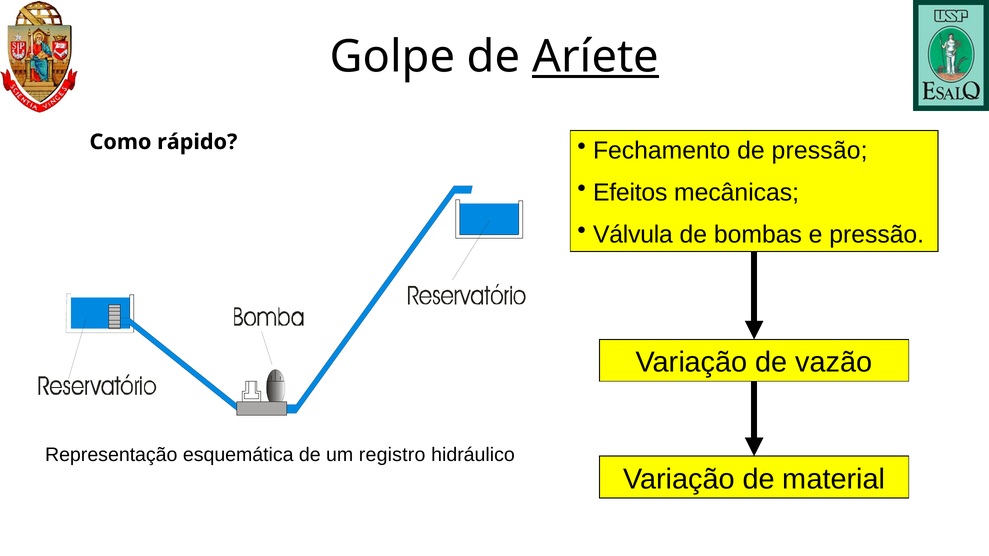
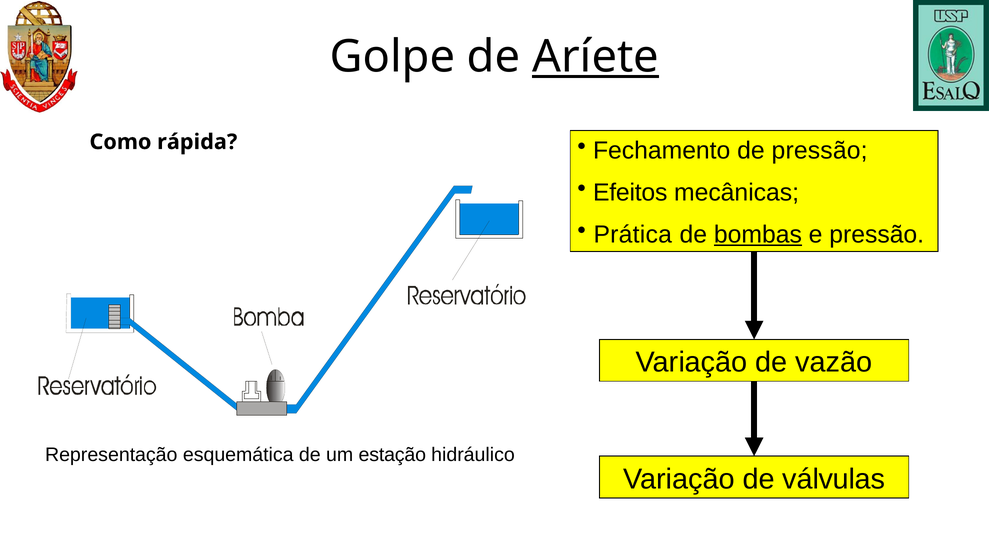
rápido: rápido -> rápida
Válvula: Válvula -> Prática
bombas underline: none -> present
registro: registro -> estação
material: material -> válvulas
